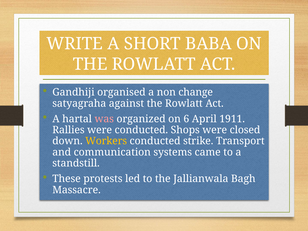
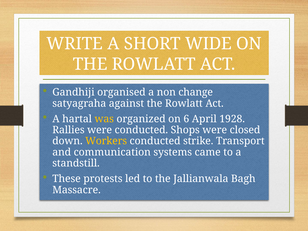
BABA: BABA -> WIDE
was colour: pink -> yellow
1911: 1911 -> 1928
